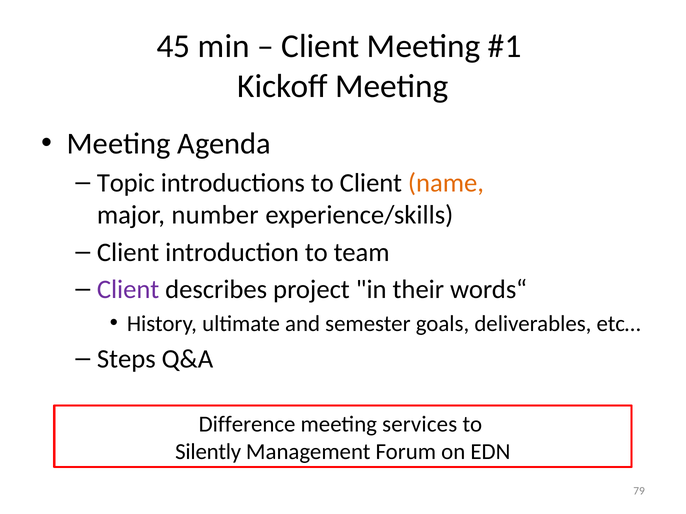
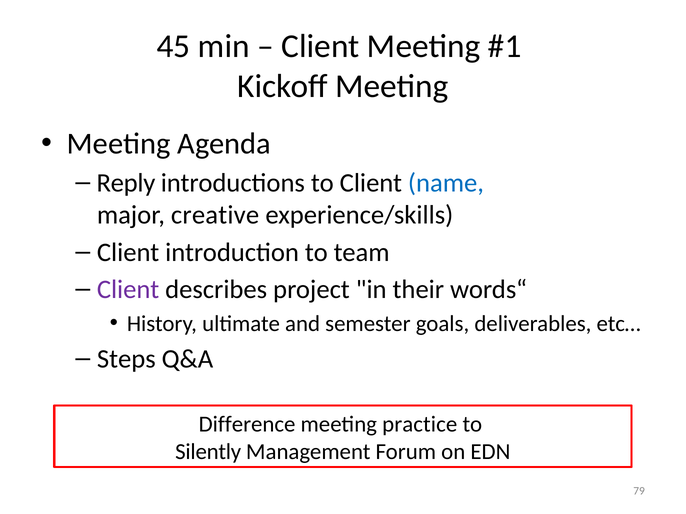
Topic: Topic -> Reply
name colour: orange -> blue
number: number -> creative
services: services -> practice
